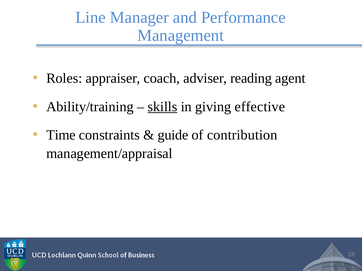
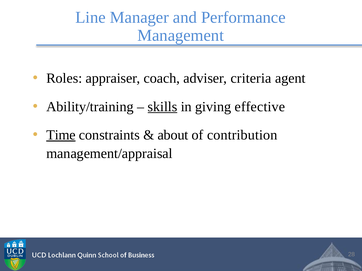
reading: reading -> criteria
Time underline: none -> present
guide: guide -> about
